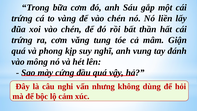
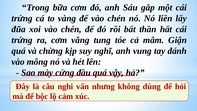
phong: phong -> chừng
